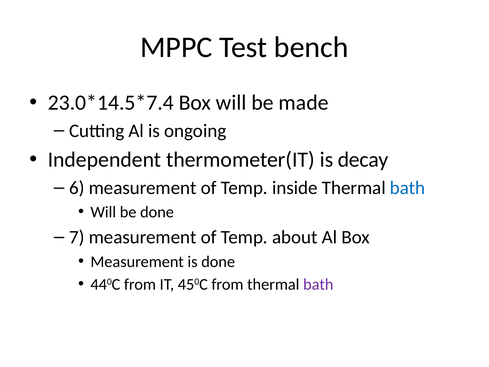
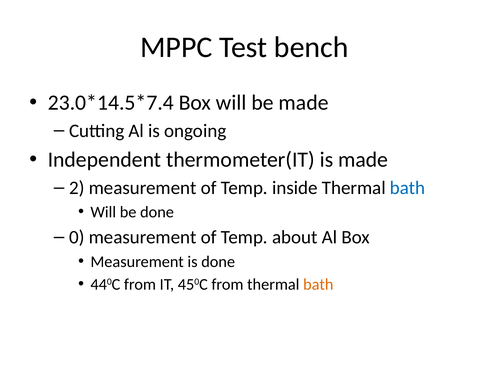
is decay: decay -> made
6: 6 -> 2
7: 7 -> 0
bath at (318, 284) colour: purple -> orange
